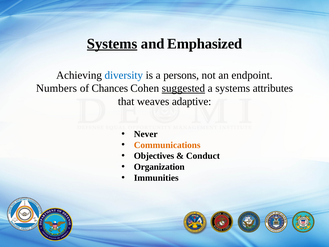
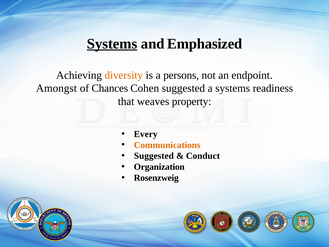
diversity colour: blue -> orange
Numbers: Numbers -> Amongst
suggested at (183, 88) underline: present -> none
attributes: attributes -> readiness
adaptive: adaptive -> property
Never: Never -> Every
Objectives at (154, 156): Objectives -> Suggested
Immunities: Immunities -> Rosenzweig
